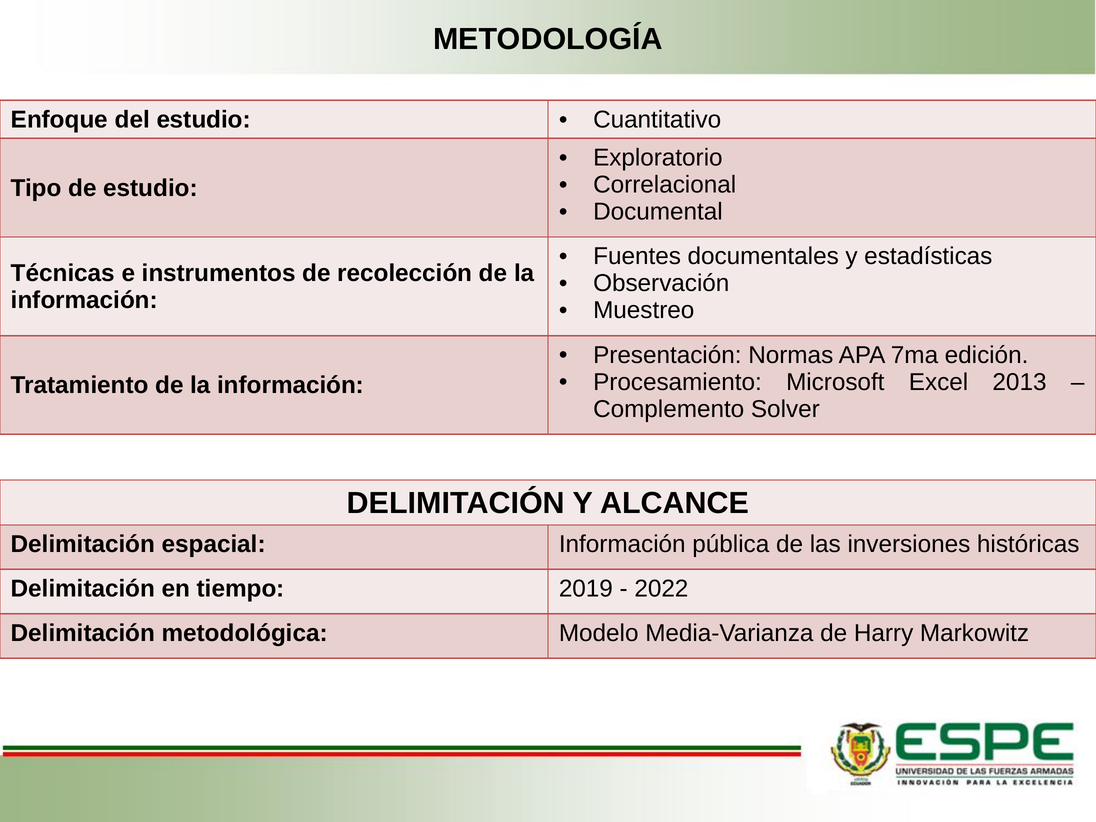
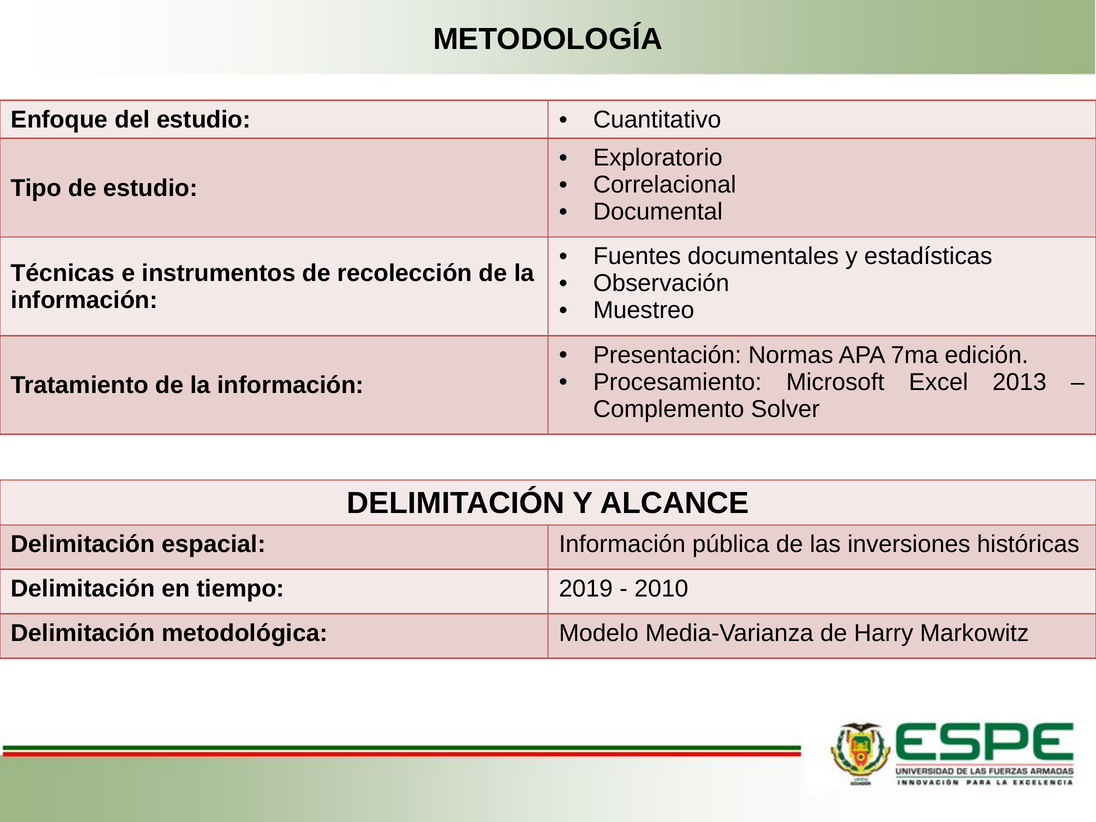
2022: 2022 -> 2010
